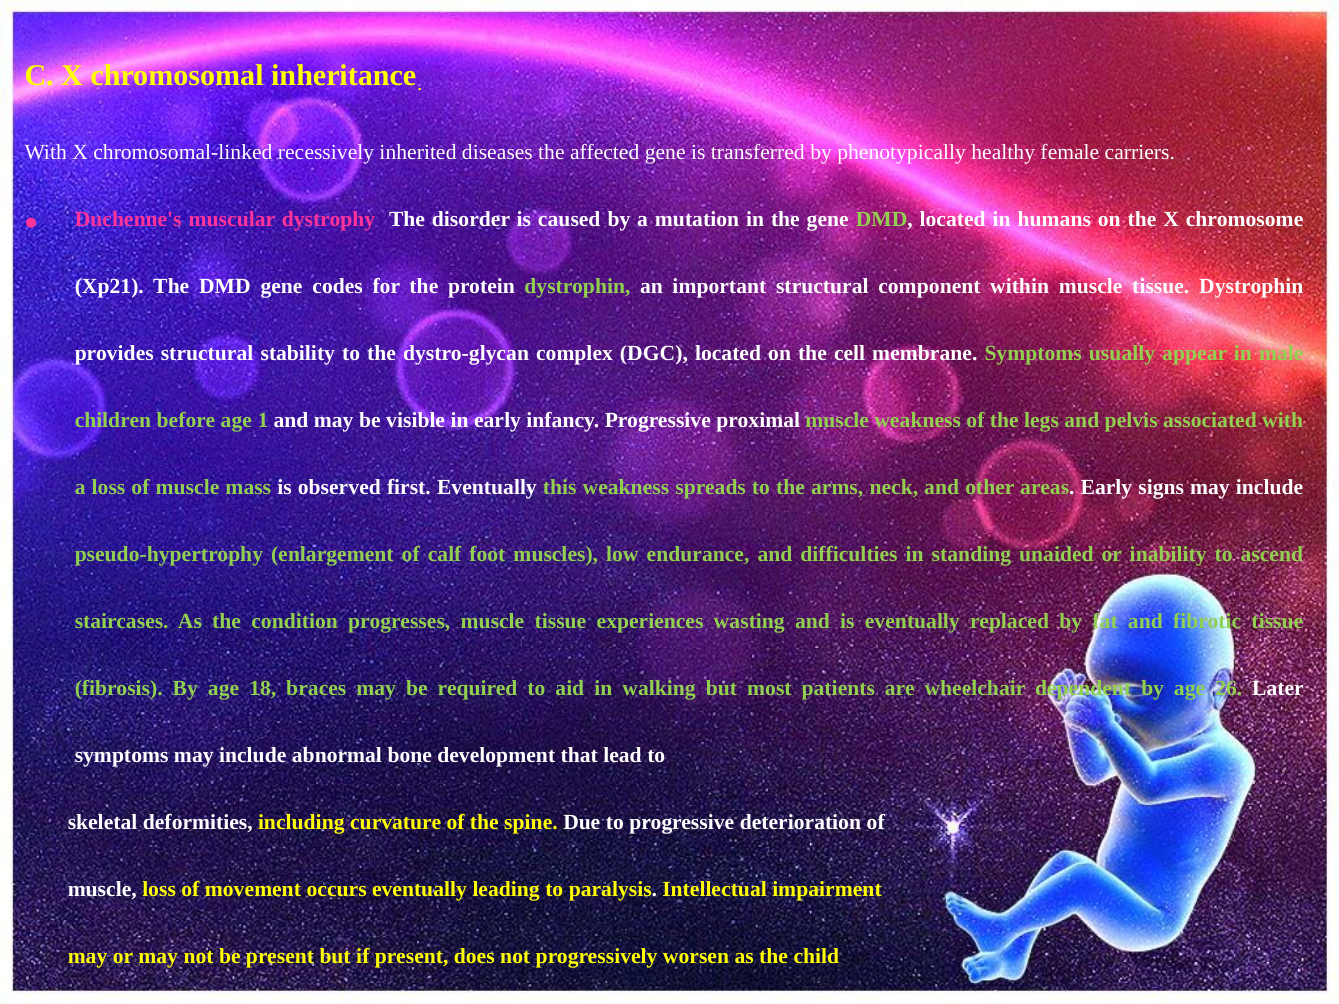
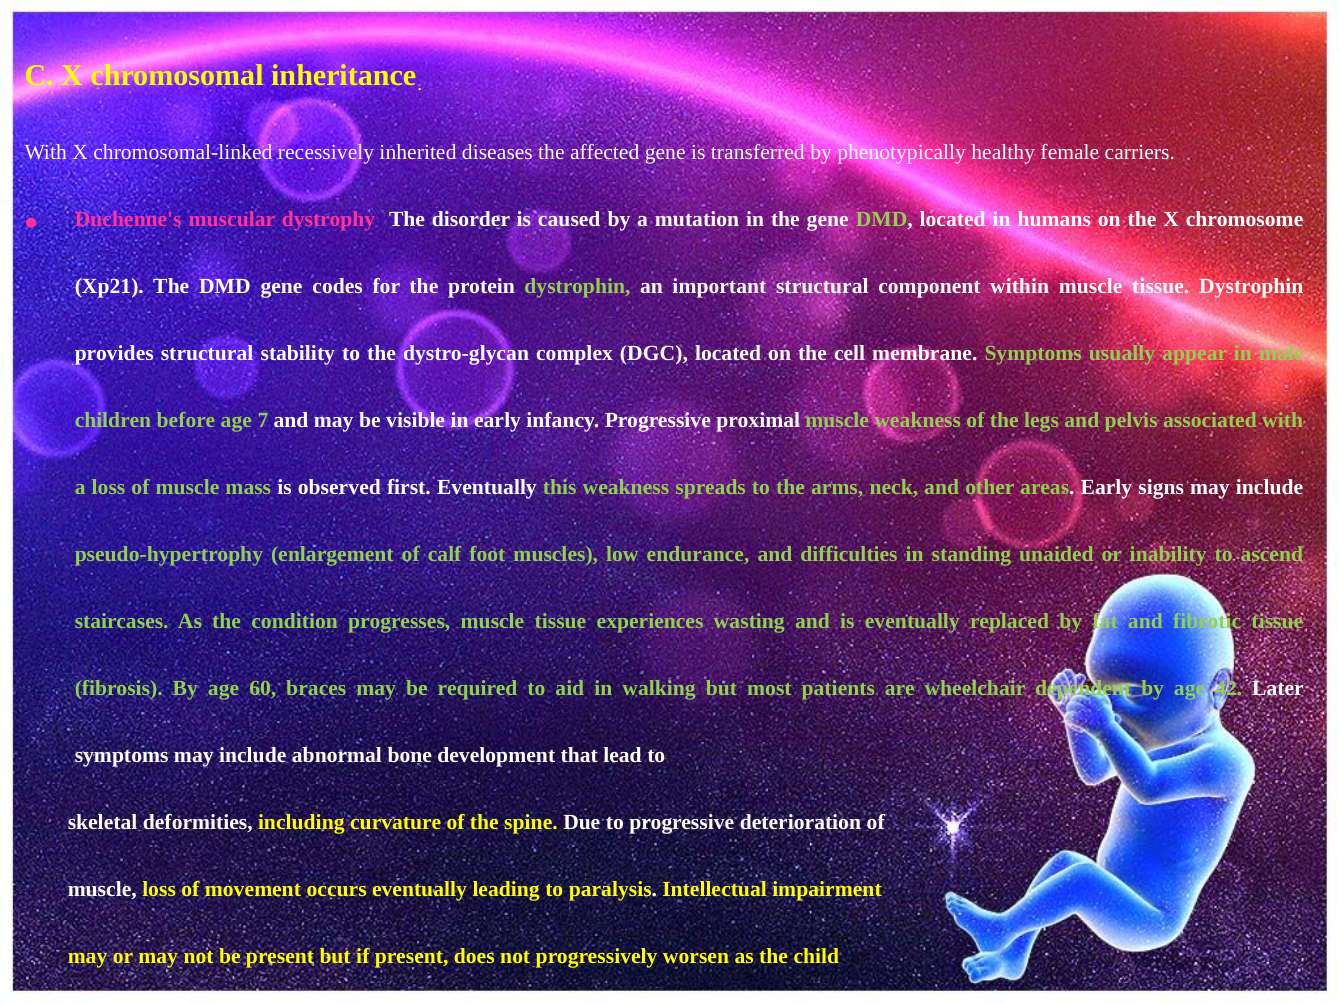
1: 1 -> 7
18: 18 -> 60
26: 26 -> 42
